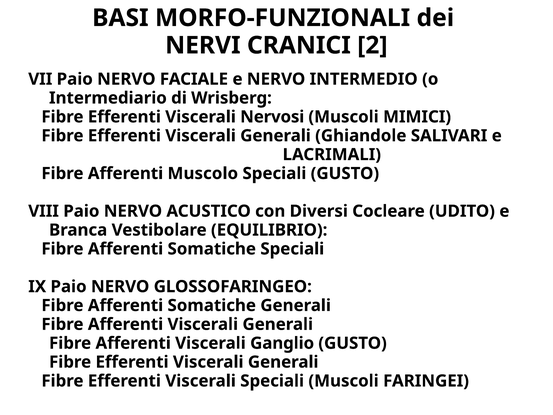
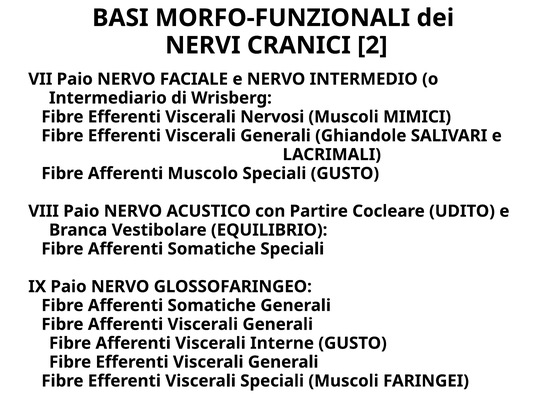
Diversi: Diversi -> Partire
Ganglio: Ganglio -> Interne
